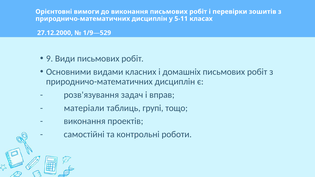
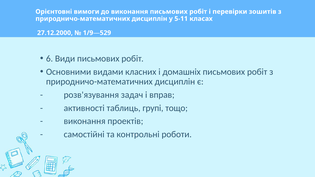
9: 9 -> 6
матеріали: матеріали -> активності
